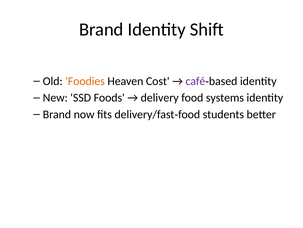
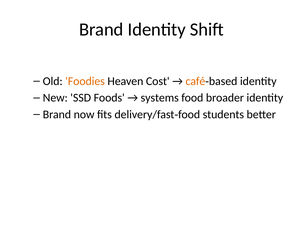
café colour: purple -> orange
delivery: delivery -> systems
systems: systems -> broader
